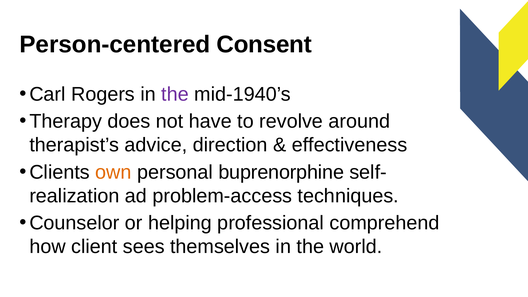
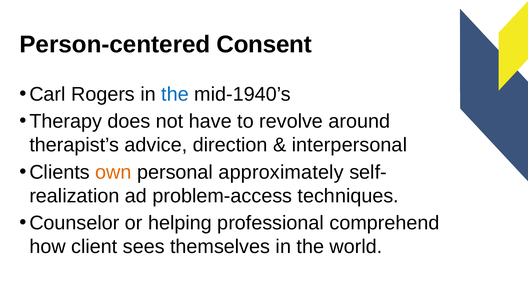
the at (175, 94) colour: purple -> blue
effectiveness: effectiveness -> interpersonal
buprenorphine: buprenorphine -> approximately
